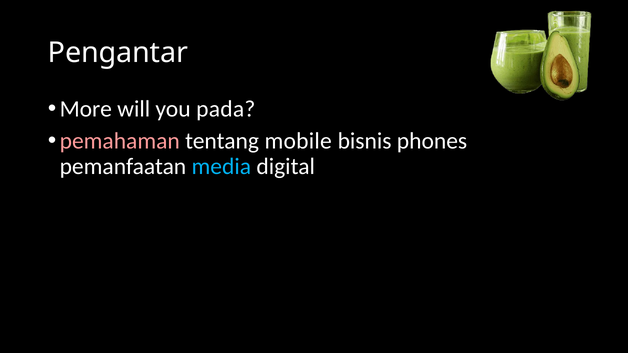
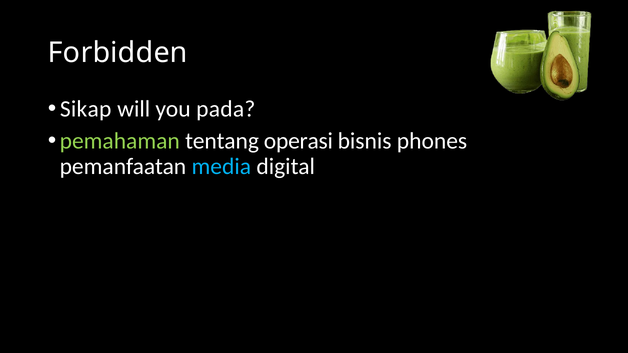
Pengantar: Pengantar -> Forbidden
More: More -> Sikap
pemahaman colour: pink -> light green
mobile: mobile -> operasi
